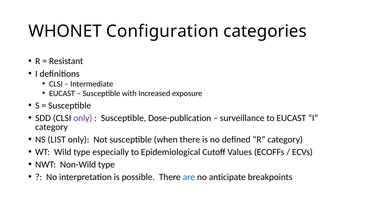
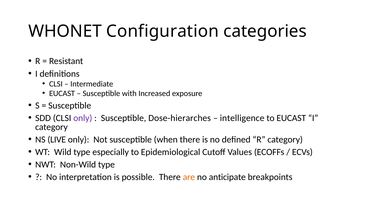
Dose-publication: Dose-publication -> Dose-hierarches
surveillance: surveillance -> intelligence
LIST: LIST -> LIVE
are colour: blue -> orange
